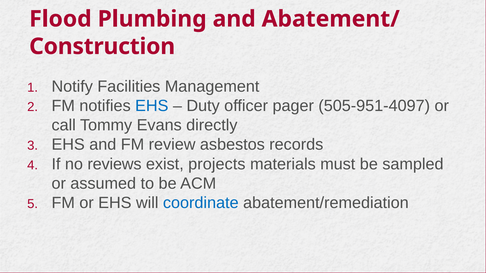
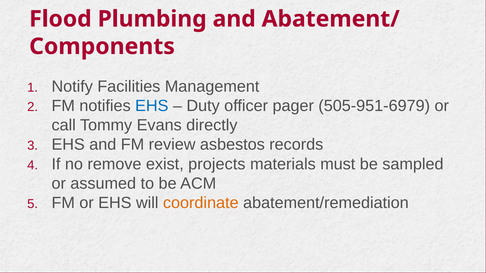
Construction: Construction -> Components
505-951-4097: 505-951-4097 -> 505-951-6979
reviews: reviews -> remove
coordinate colour: blue -> orange
